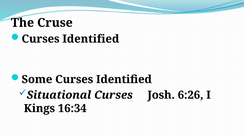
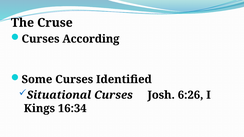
Identified at (91, 39): Identified -> According
